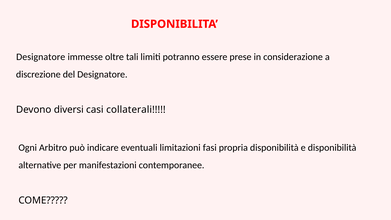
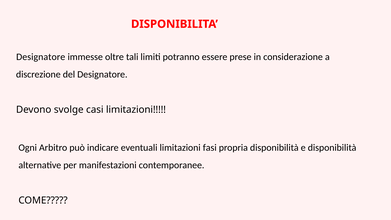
diversi: diversi -> svolge
casi collaterali: collaterali -> limitazioni
